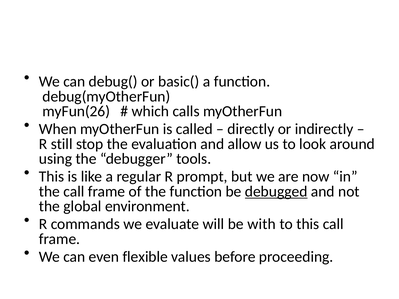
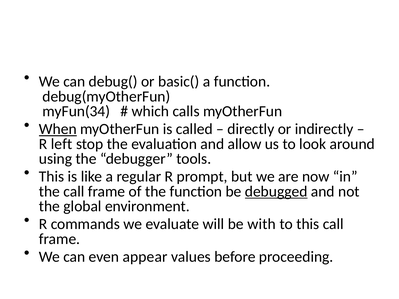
myFun(26: myFun(26 -> myFun(34
When underline: none -> present
still: still -> left
flexible: flexible -> appear
